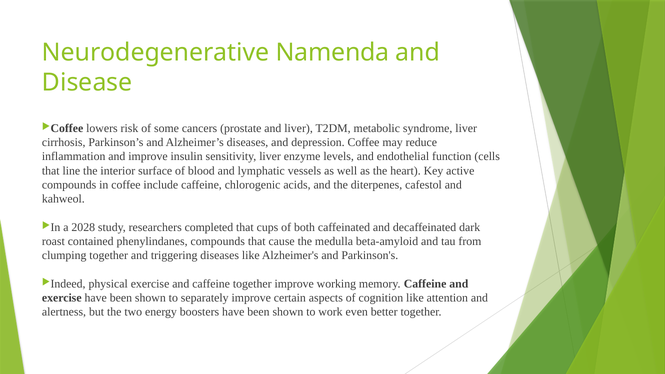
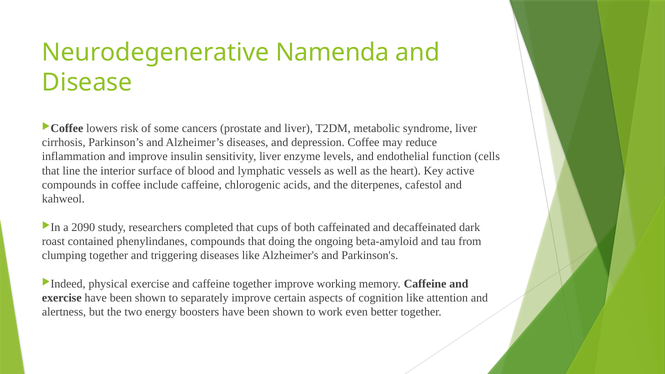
2028: 2028 -> 2090
cause: cause -> doing
medulla: medulla -> ongoing
